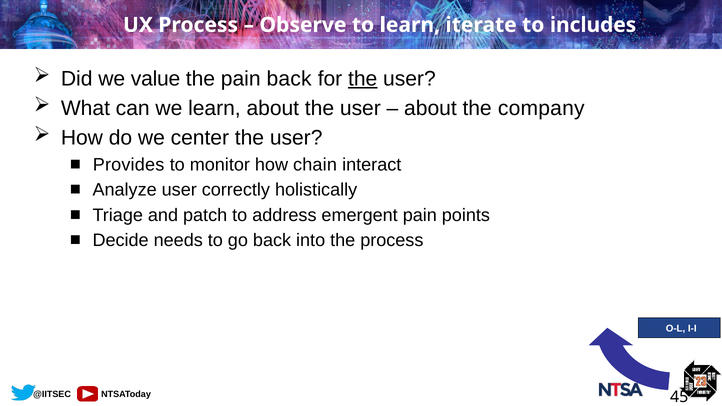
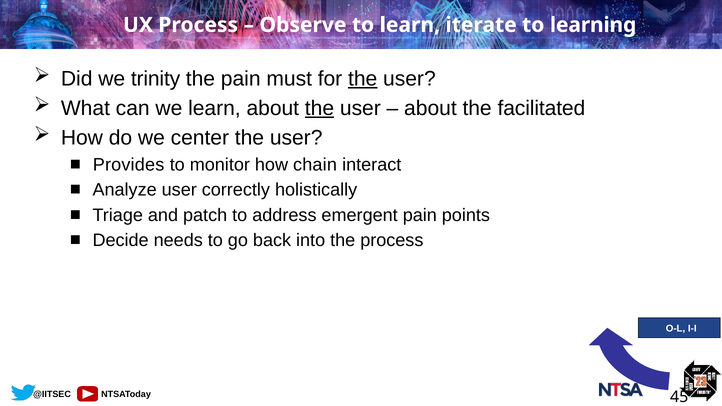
includes: includes -> learning
value: value -> trinity
pain back: back -> must
the at (319, 108) underline: none -> present
company: company -> facilitated
